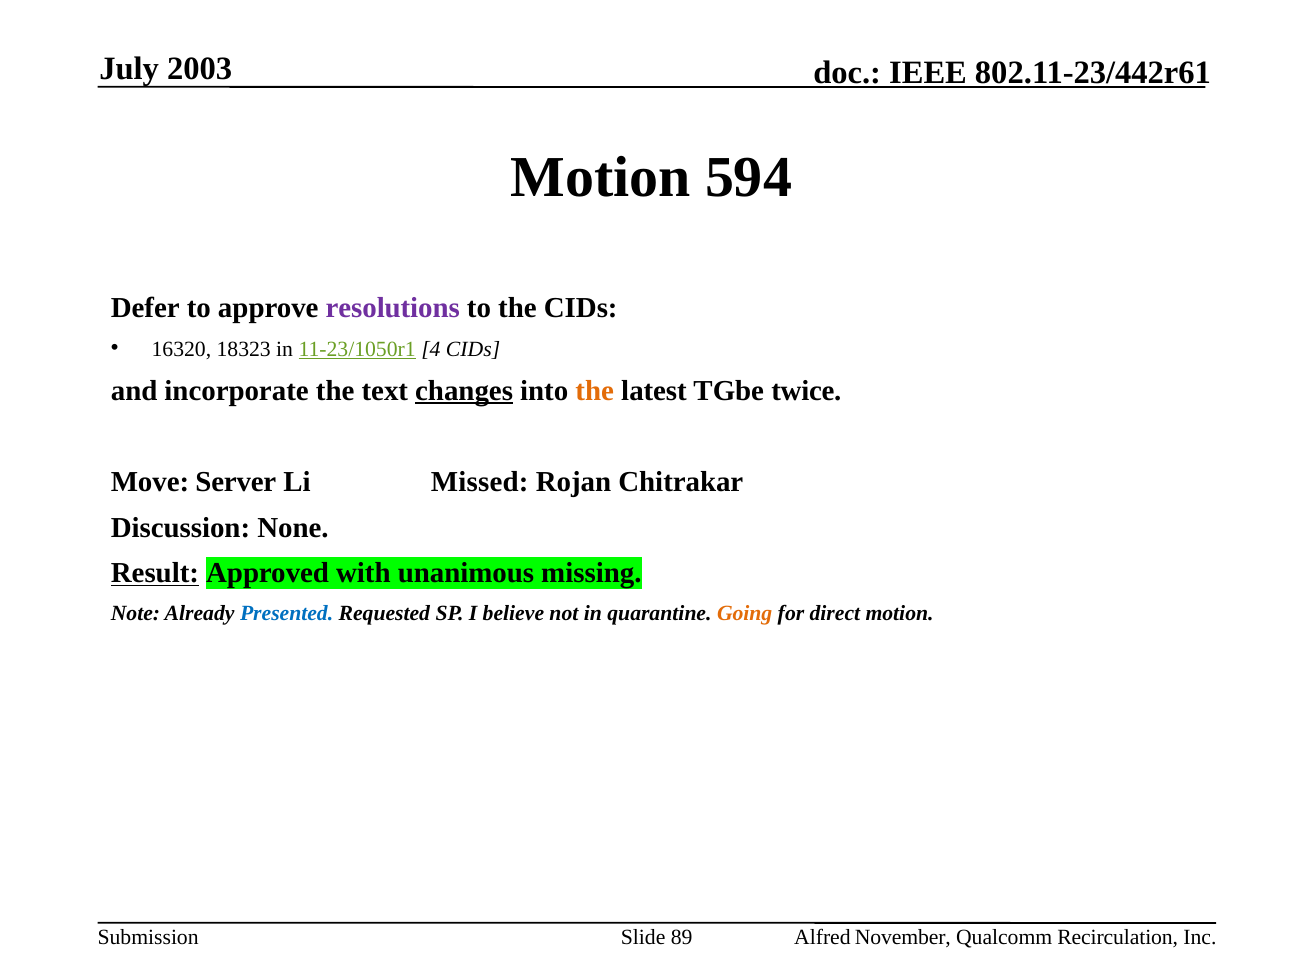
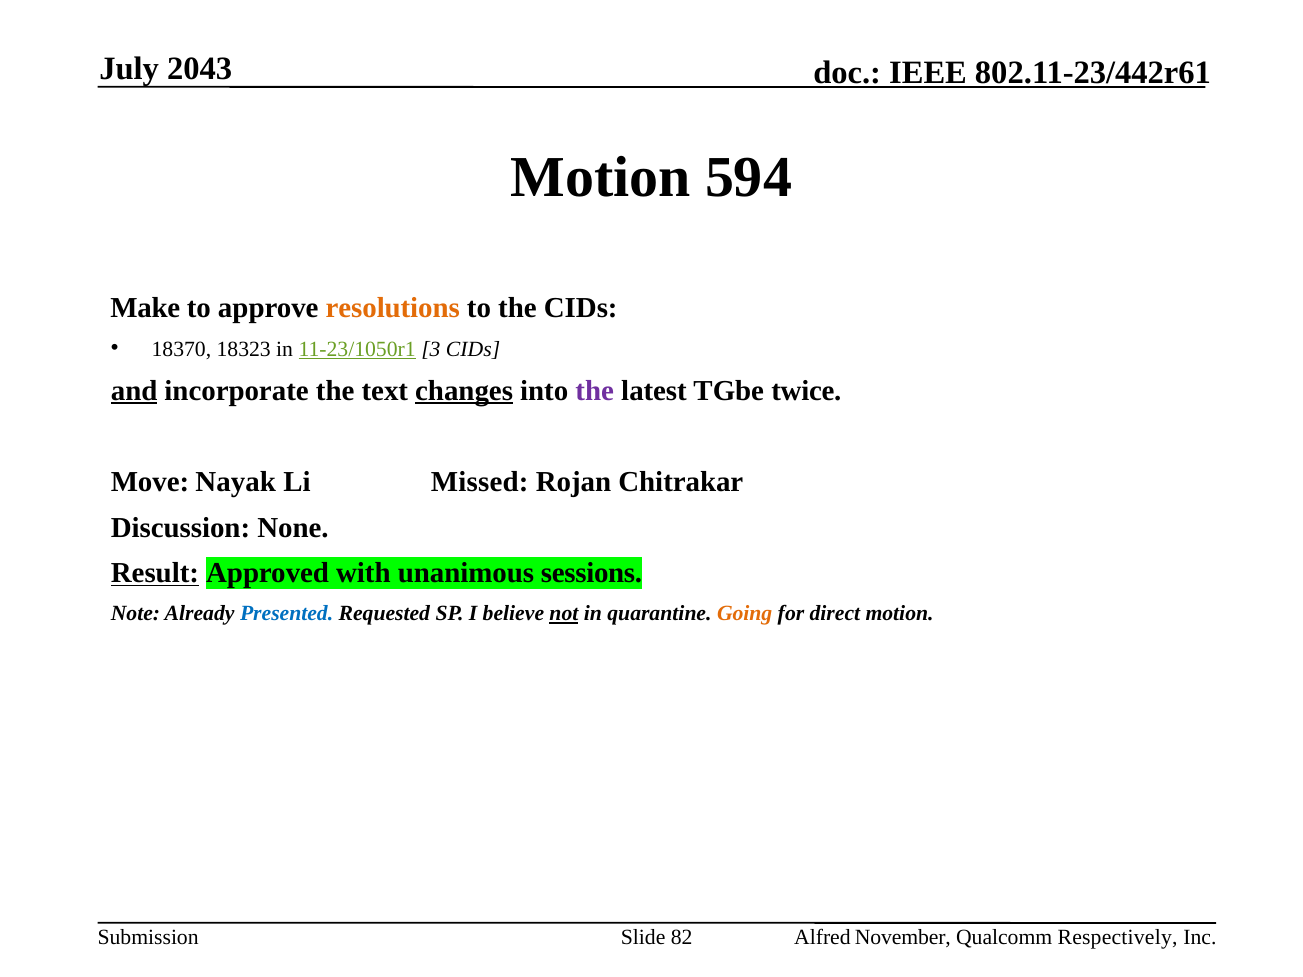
2003: 2003 -> 2043
Defer: Defer -> Make
resolutions colour: purple -> orange
16320: 16320 -> 18370
4: 4 -> 3
and underline: none -> present
the at (595, 391) colour: orange -> purple
Server: Server -> Nayak
missing: missing -> sessions
not underline: none -> present
89: 89 -> 82
Recirculation: Recirculation -> Respectively
